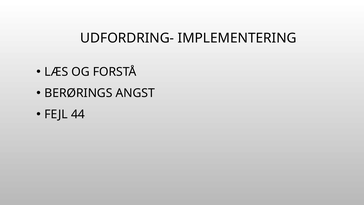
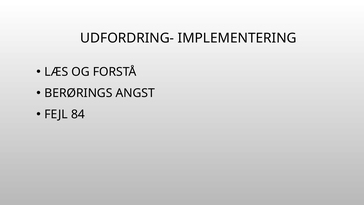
44: 44 -> 84
